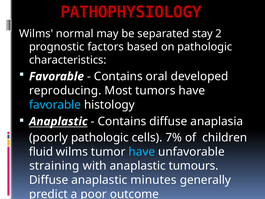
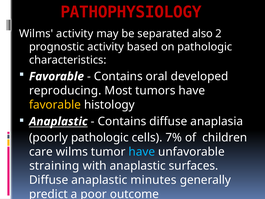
Wilms normal: normal -> activity
stay: stay -> also
prognostic factors: factors -> activity
favorable at (55, 105) colour: light blue -> yellow
fluid: fluid -> care
tumours: tumours -> surfaces
